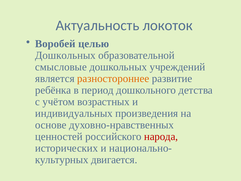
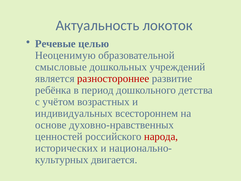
Воробей: Воробей -> Речевые
Дошкольных at (65, 55): Дошкольных -> Неоценимую
разностороннее colour: orange -> red
произведения: произведения -> всестороннем
